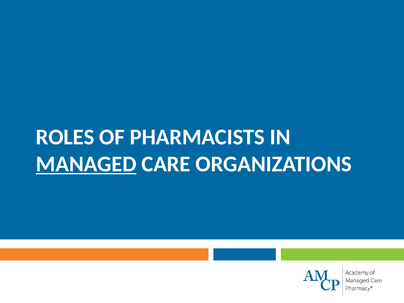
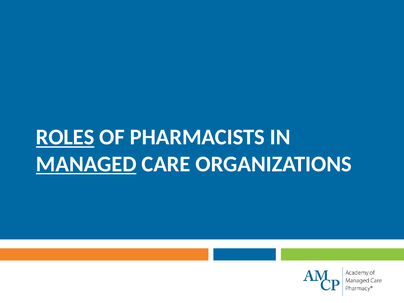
ROLES underline: none -> present
